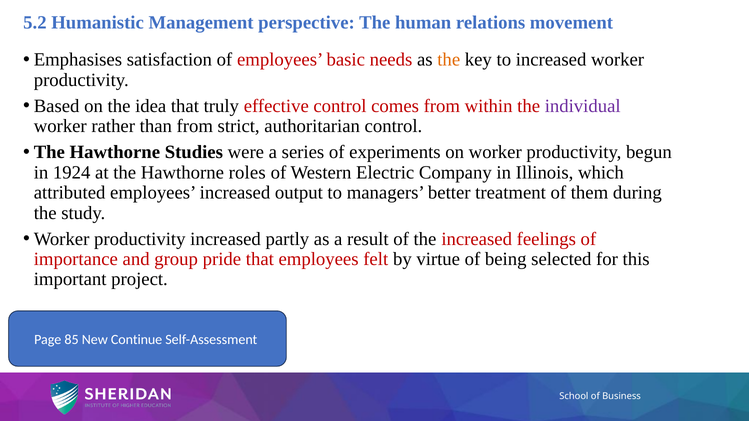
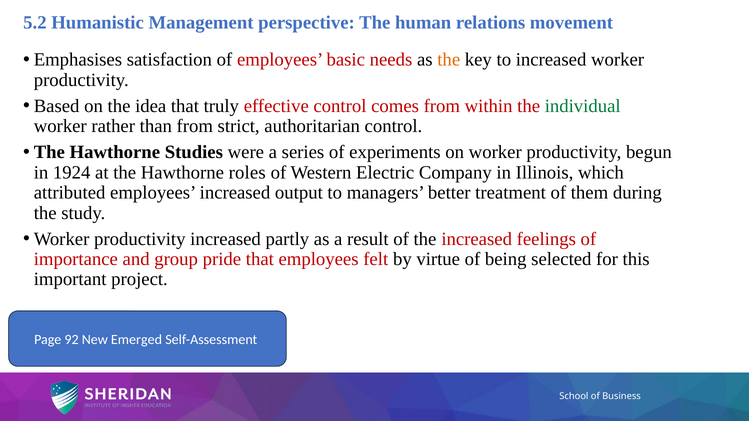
individual colour: purple -> green
85: 85 -> 92
Continue: Continue -> Emerged
